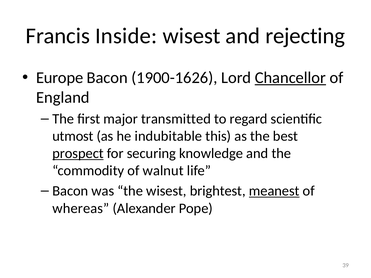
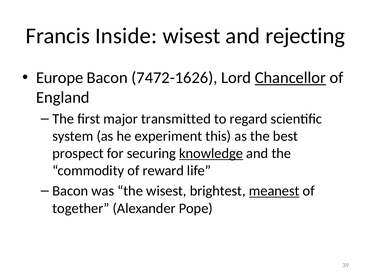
1900-1626: 1900-1626 -> 7472-1626
utmost: utmost -> system
indubitable: indubitable -> experiment
prospect underline: present -> none
knowledge underline: none -> present
walnut: walnut -> reward
whereas: whereas -> together
